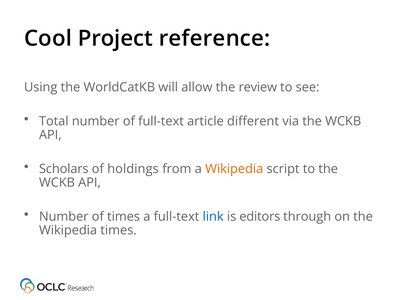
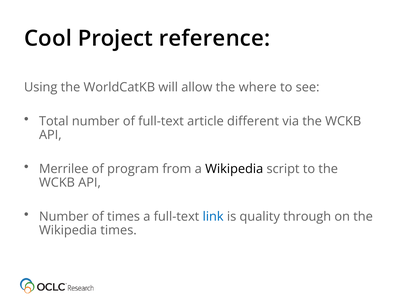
review: review -> where
Scholars: Scholars -> Merrilee
holdings: holdings -> program
Wikipedia at (234, 169) colour: orange -> black
editors: editors -> quality
